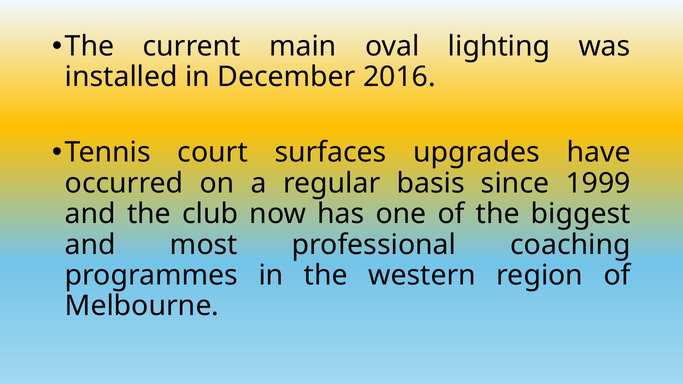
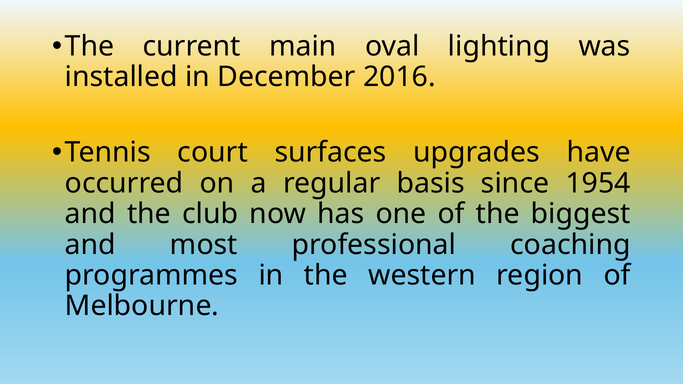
1999: 1999 -> 1954
